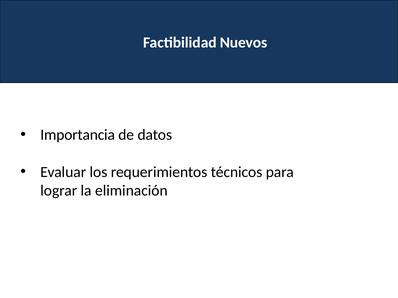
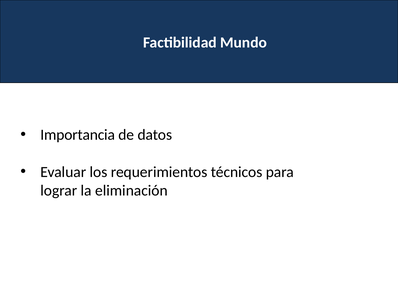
Nuevos: Nuevos -> Mundo
